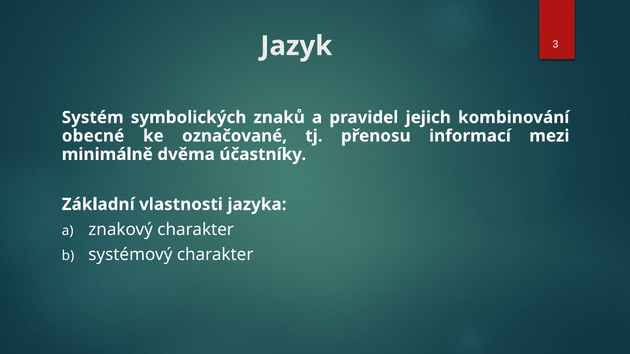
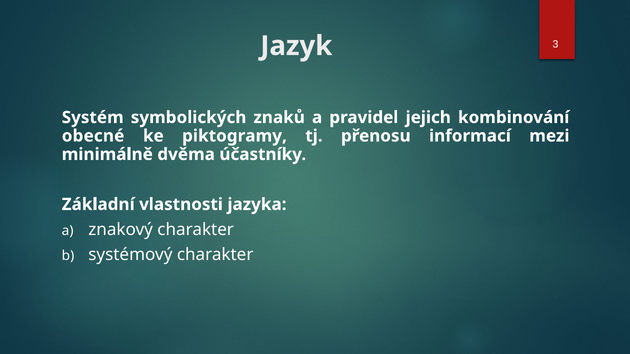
označované: označované -> piktogramy
